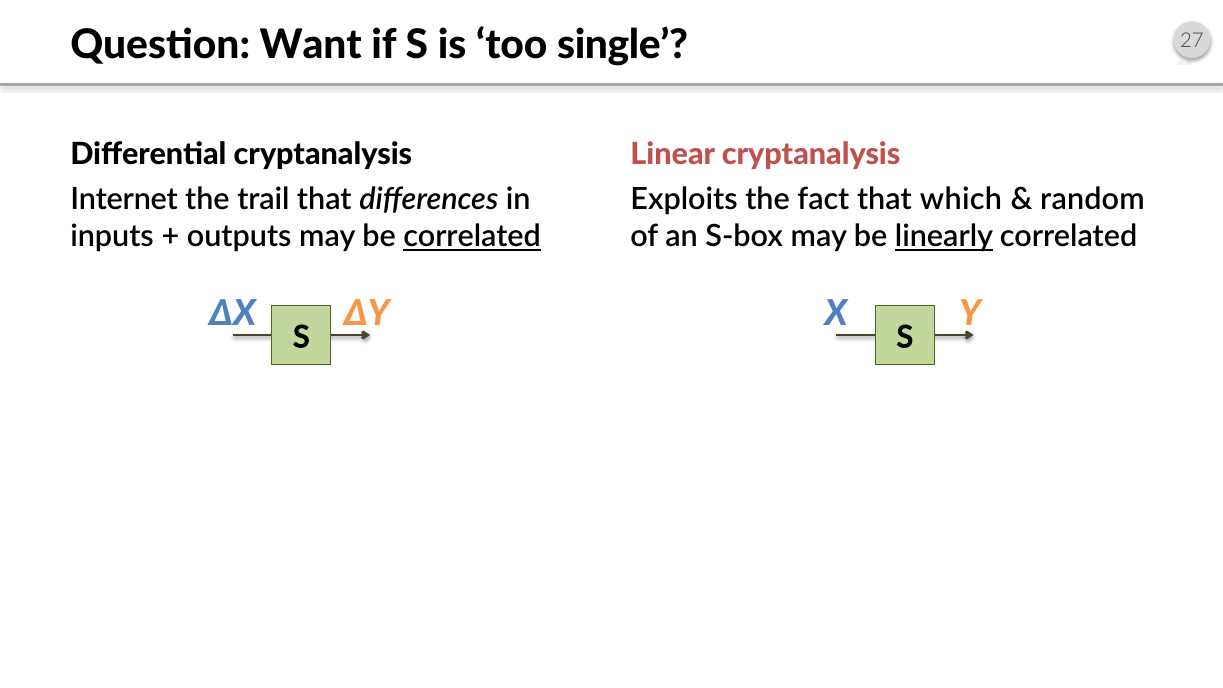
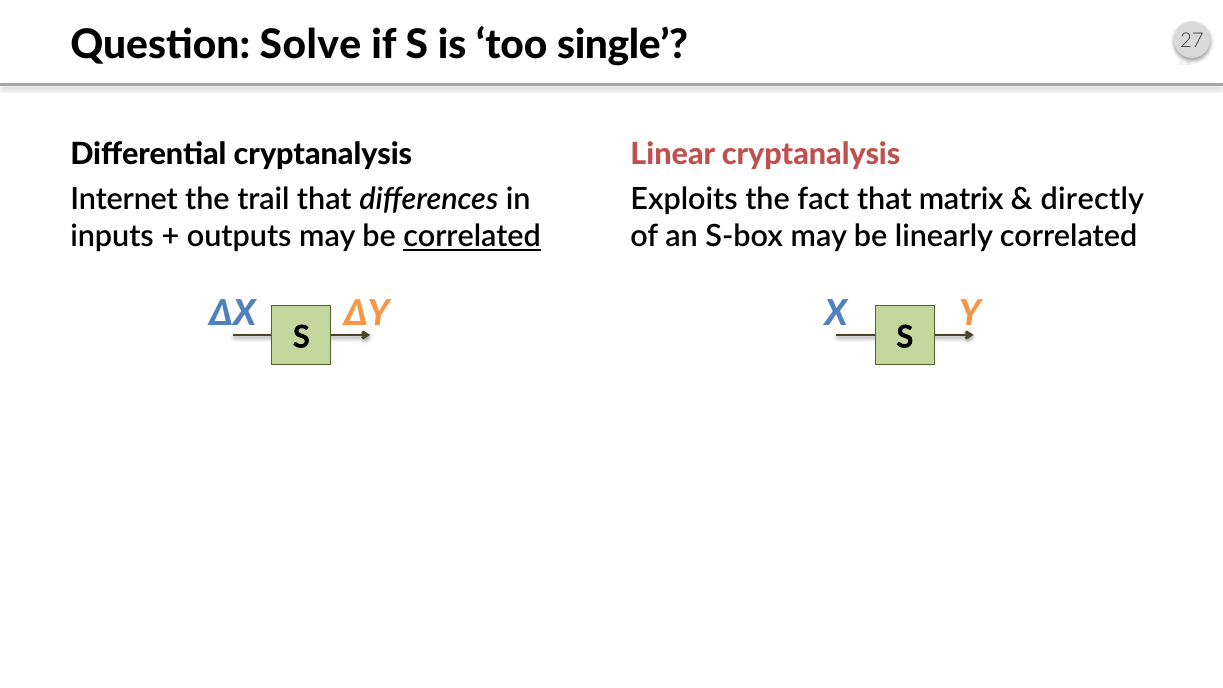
Want: Want -> Solve
which: which -> matrix
random: random -> directly
linearly underline: present -> none
